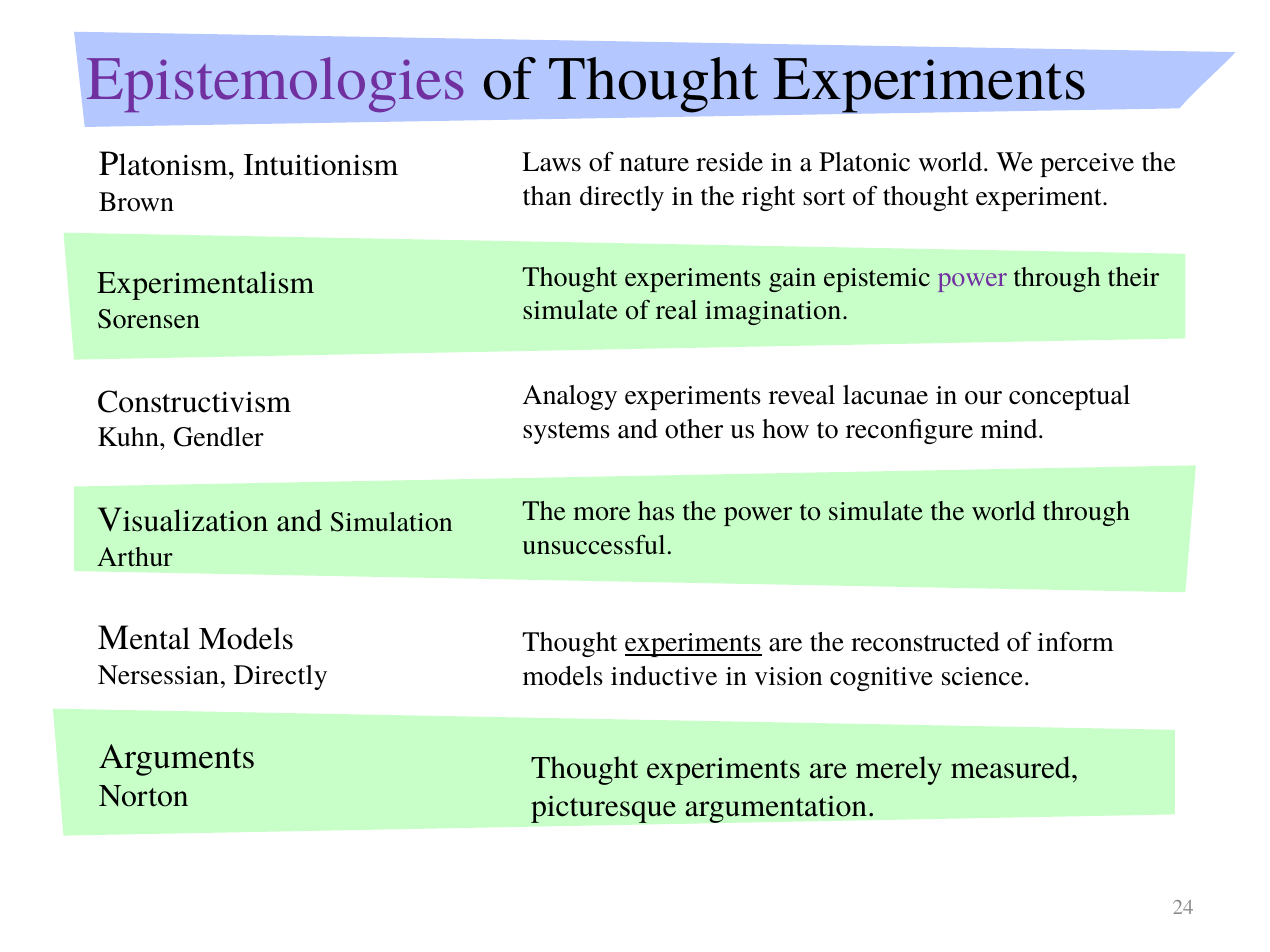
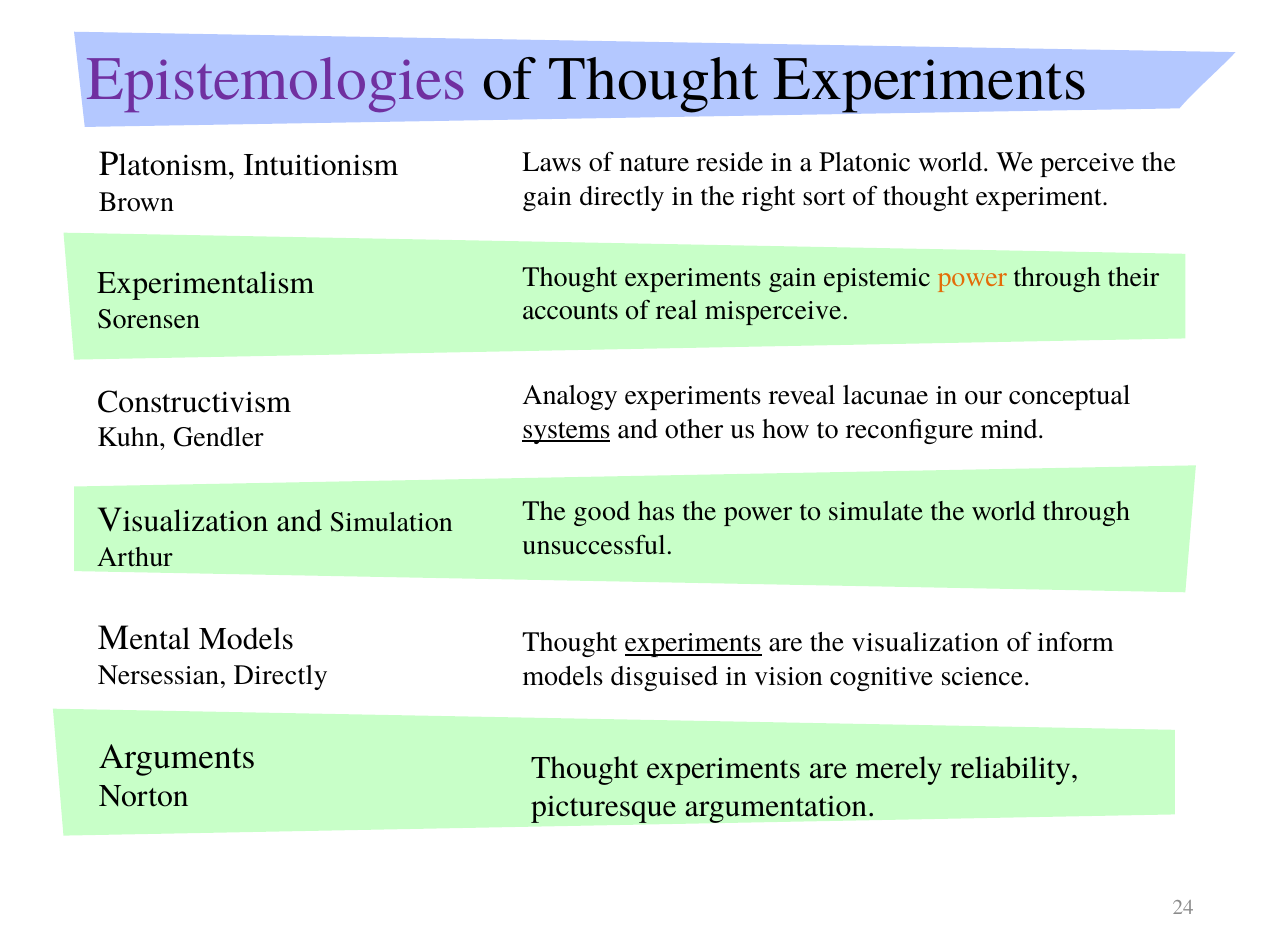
than at (547, 197): than -> gain
power at (972, 277) colour: purple -> orange
simulate at (570, 311): simulate -> accounts
imagination: imagination -> misperceive
systems underline: none -> present
more: more -> good
the reconstructed: reconstructed -> visualization
inductive: inductive -> disguised
measured: measured -> reliability
